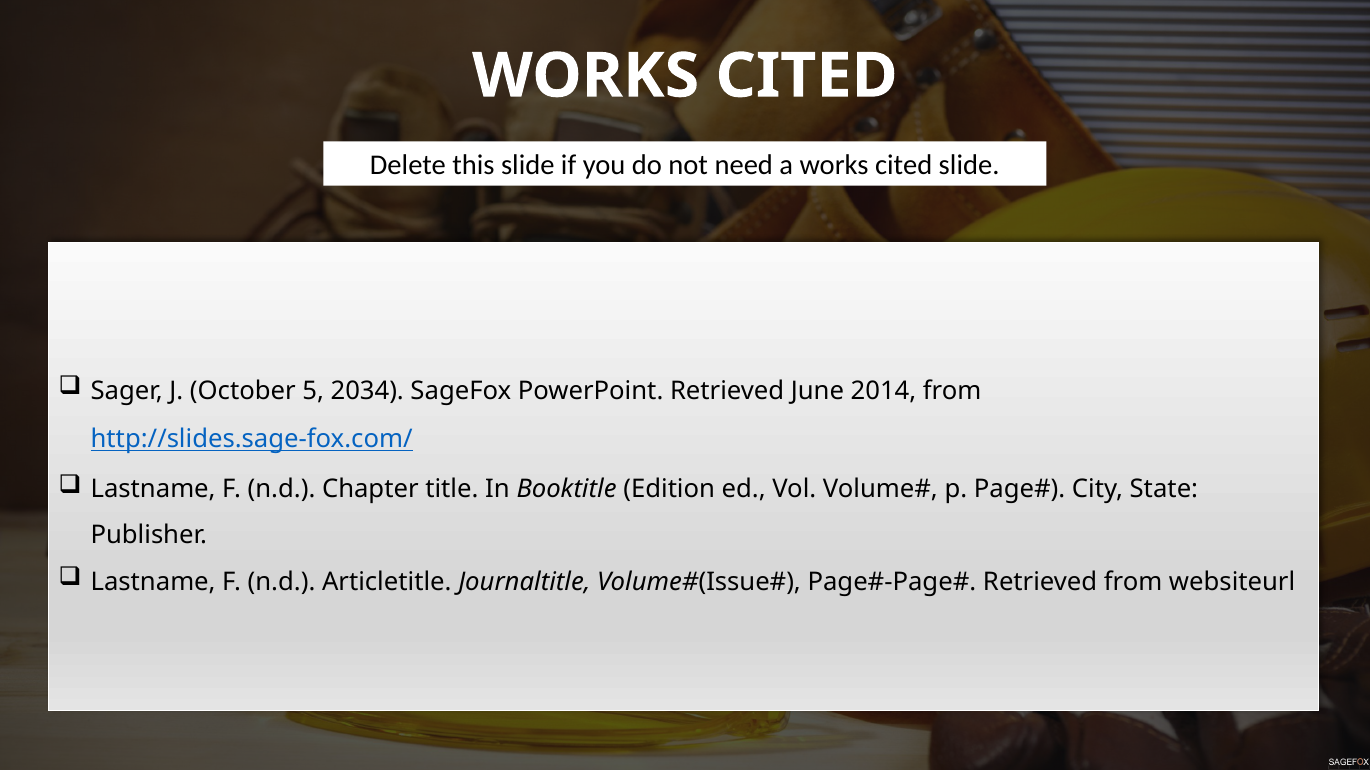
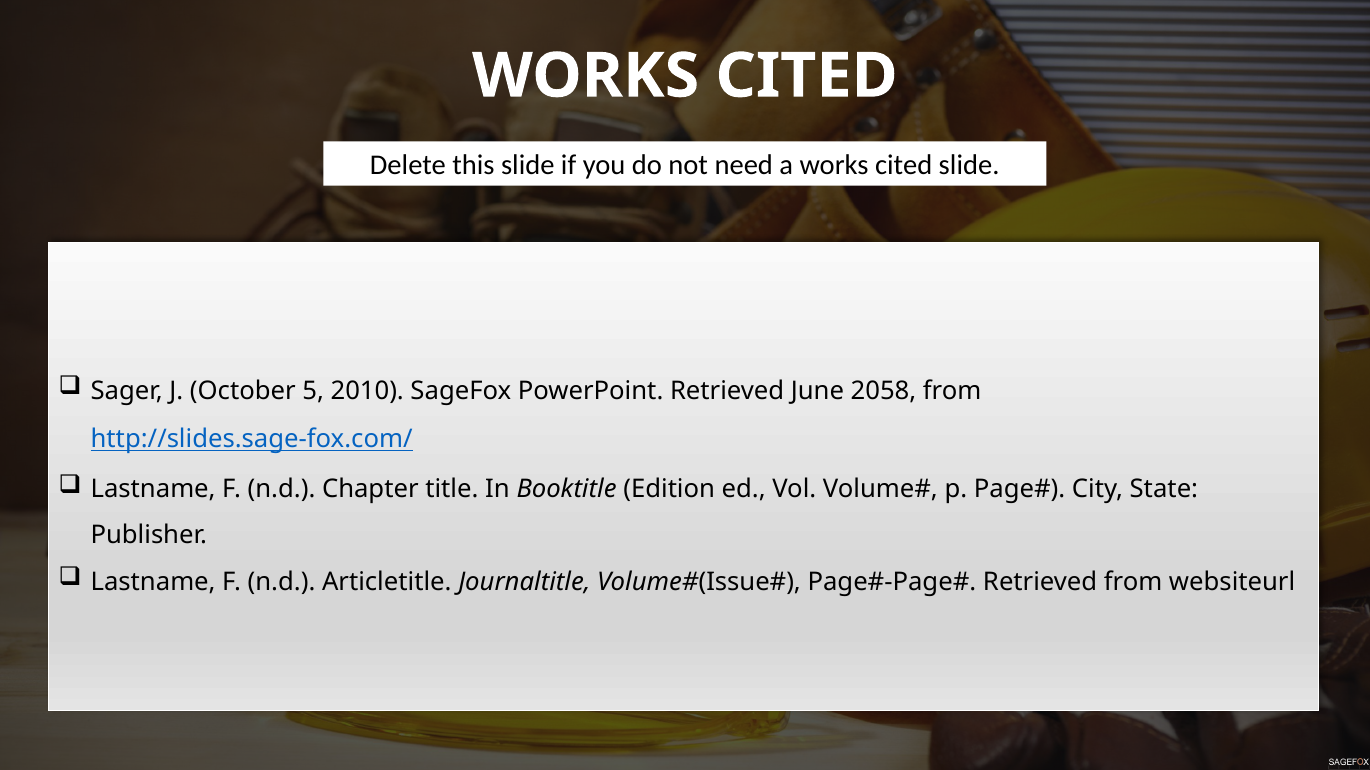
2034: 2034 -> 2010
2014: 2014 -> 2058
